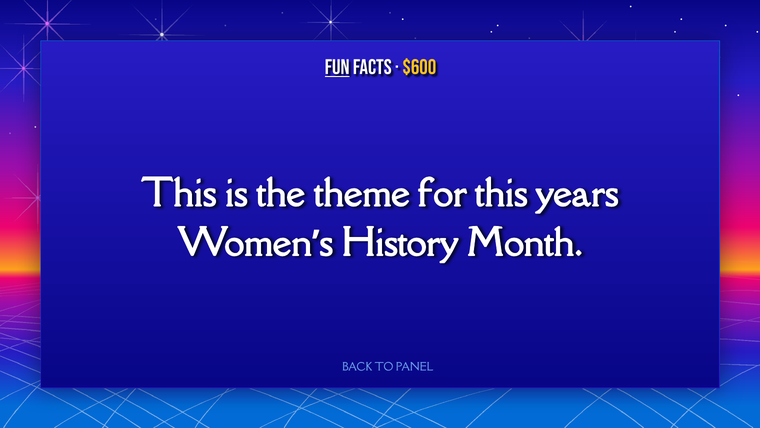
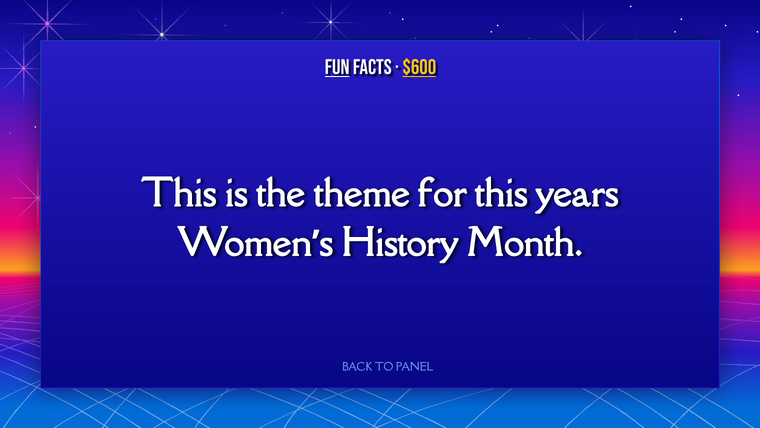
$600 underline: none -> present
